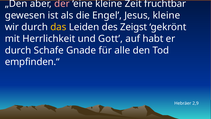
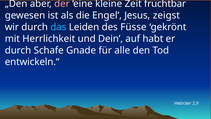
Jesus kleine: kleine -> zeigst
das colour: yellow -> light blue
Zeigst: Zeigst -> Füsse
Gott: Gott -> Dein
empfinden.“: empfinden.“ -> entwickeln.“
